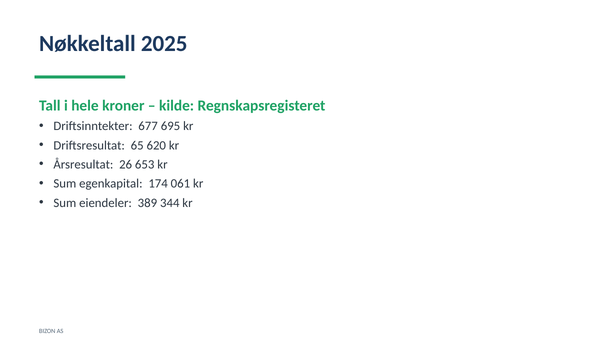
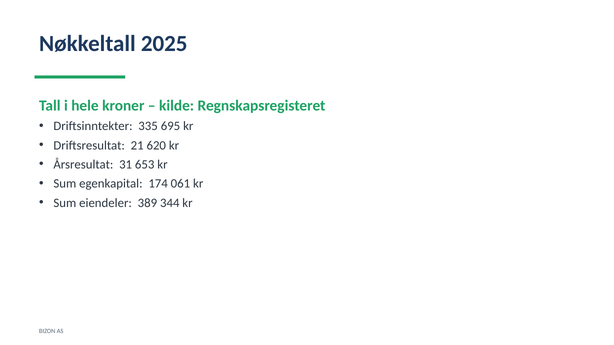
677: 677 -> 335
65: 65 -> 21
26: 26 -> 31
